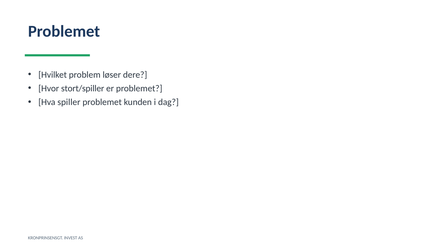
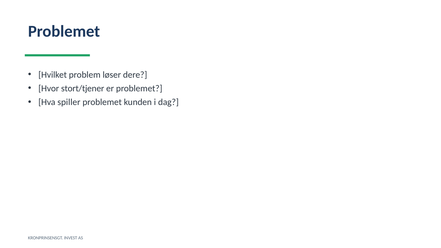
stort/spiller: stort/spiller -> stort/tjener
